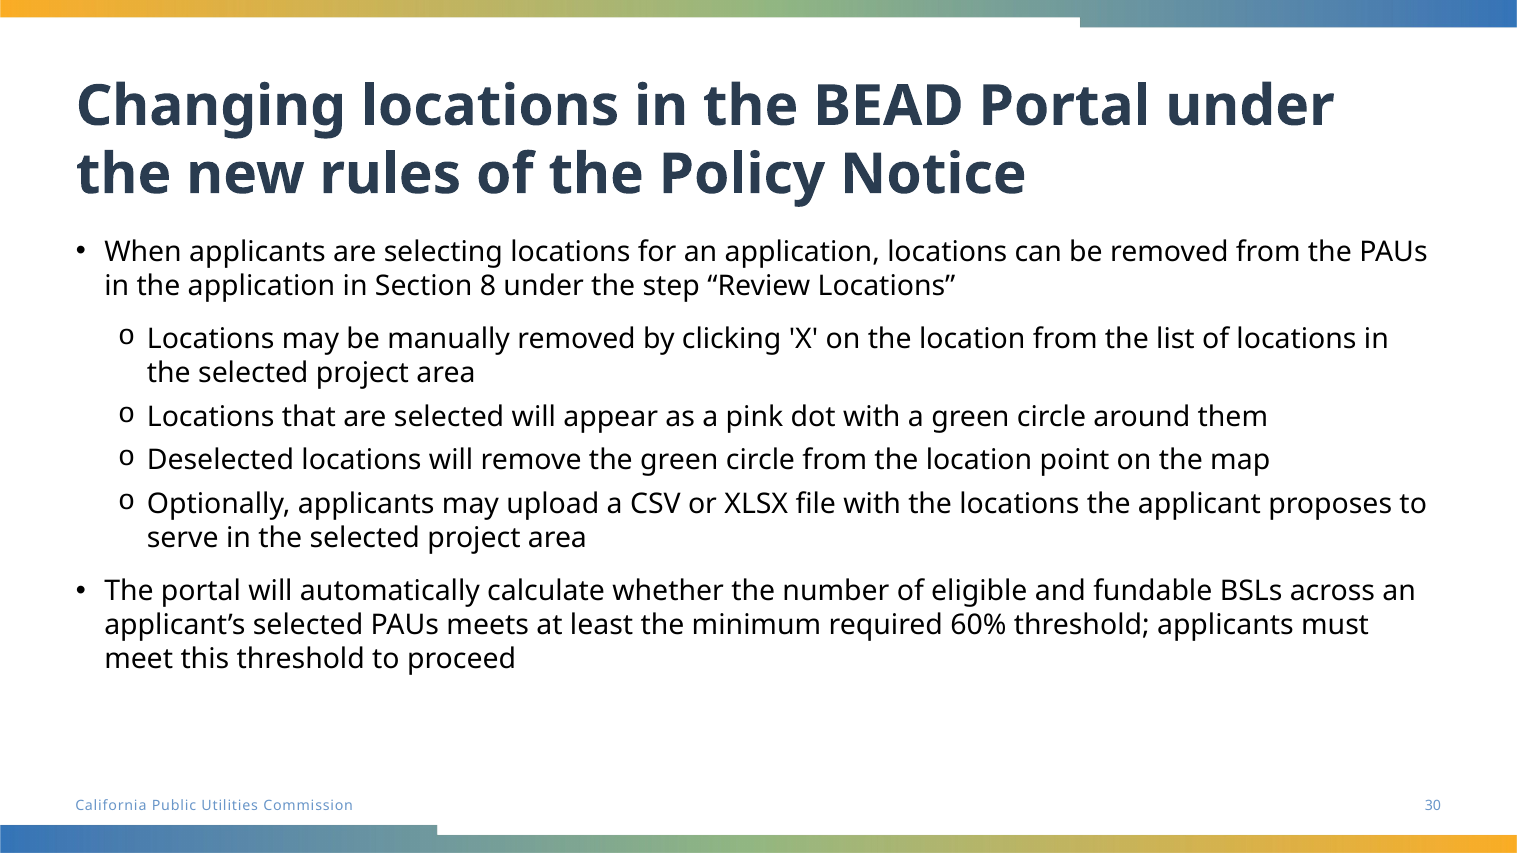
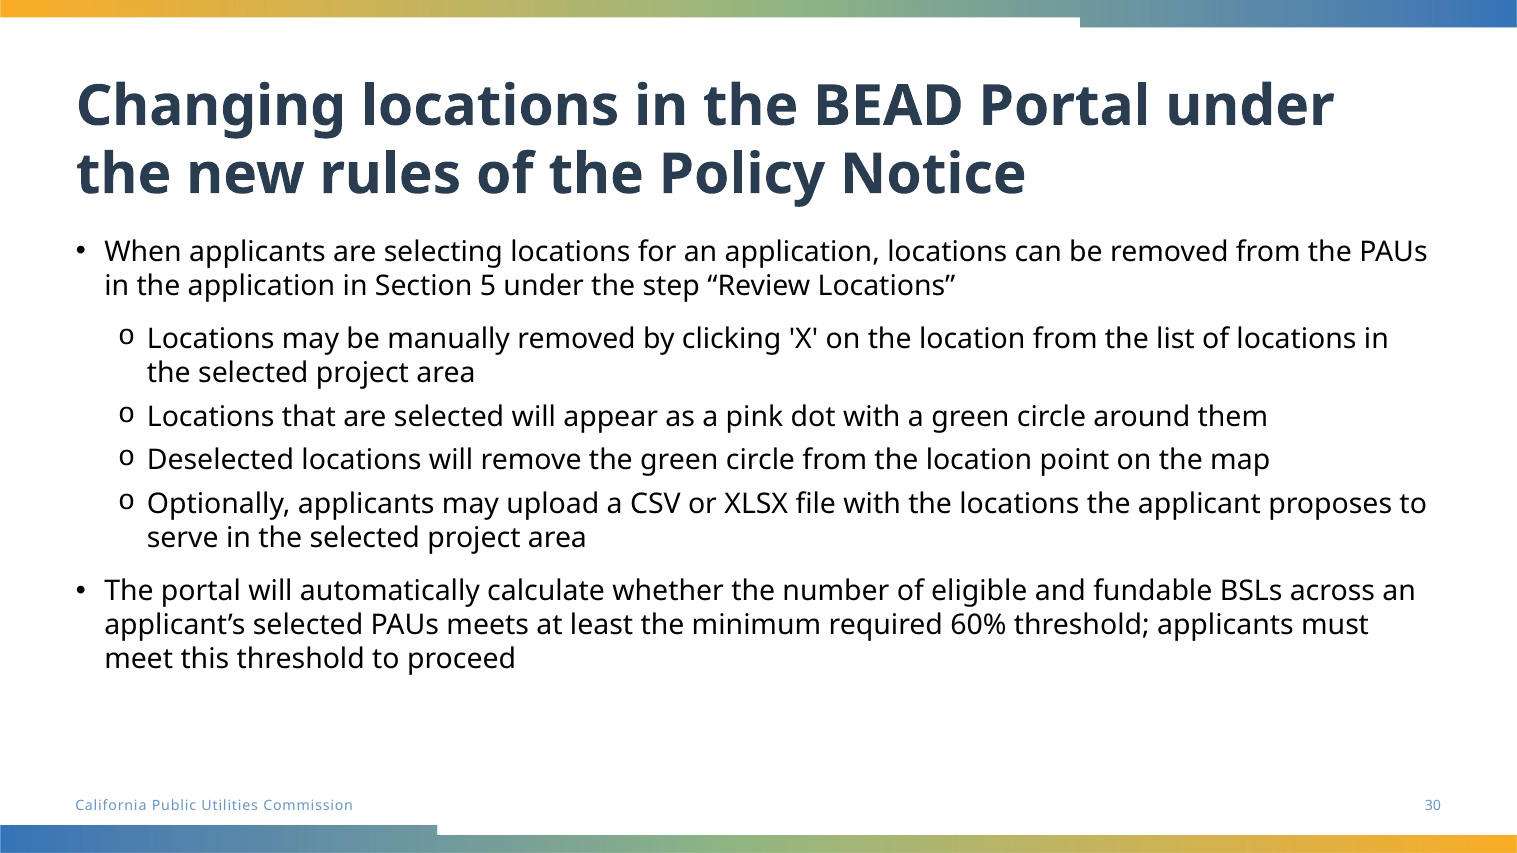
8: 8 -> 5
